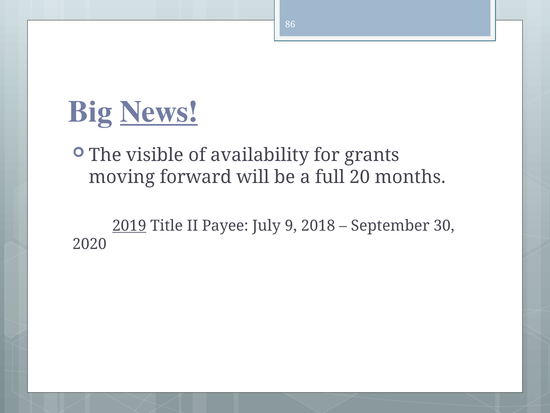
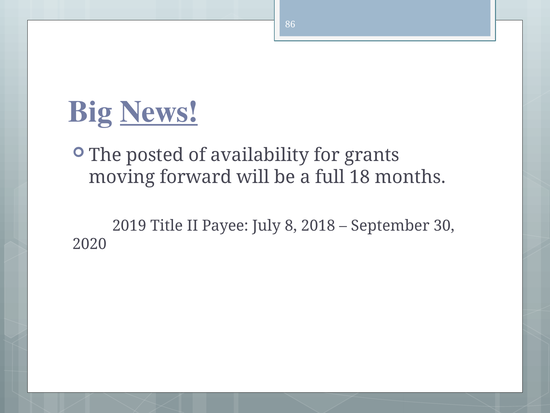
visible: visible -> posted
20: 20 -> 18
2019 underline: present -> none
9: 9 -> 8
